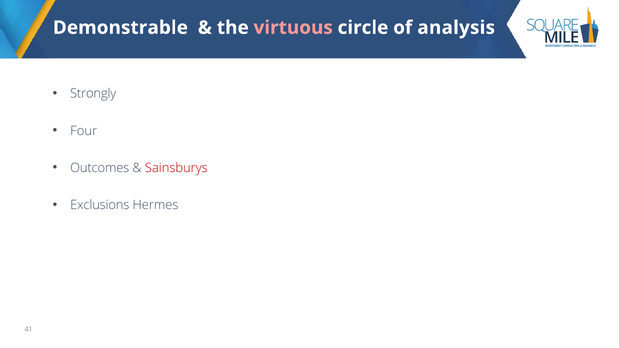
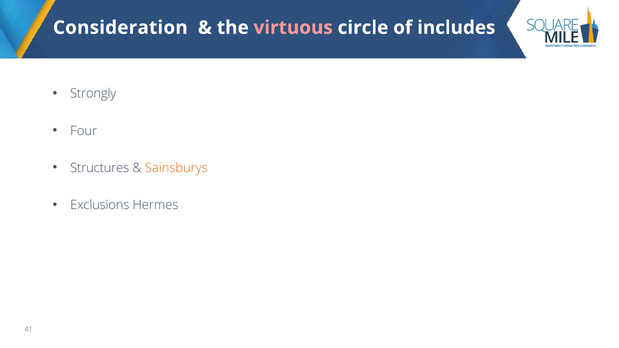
Demonstrable: Demonstrable -> Consideration
analysis: analysis -> includes
Outcomes: Outcomes -> Structures
Sainsburys colour: red -> orange
